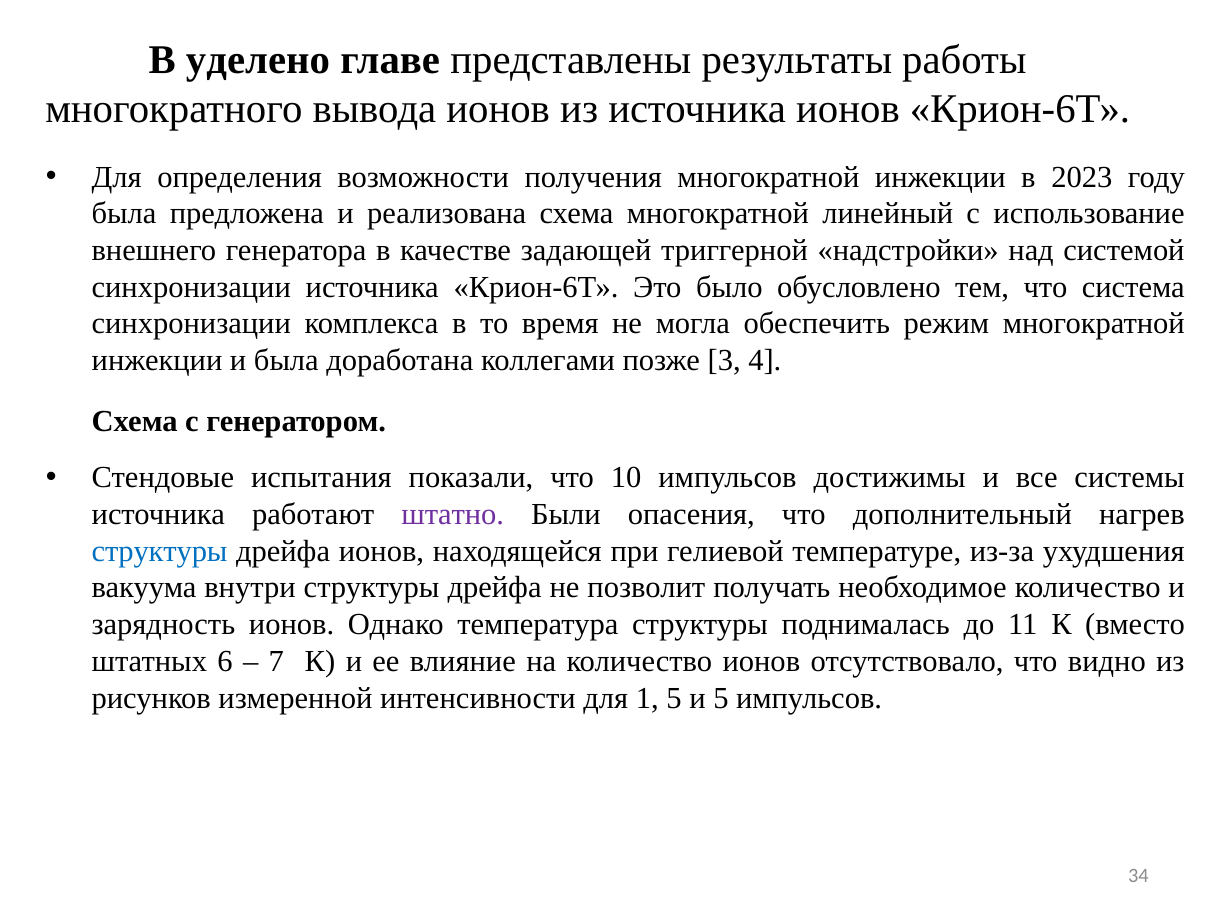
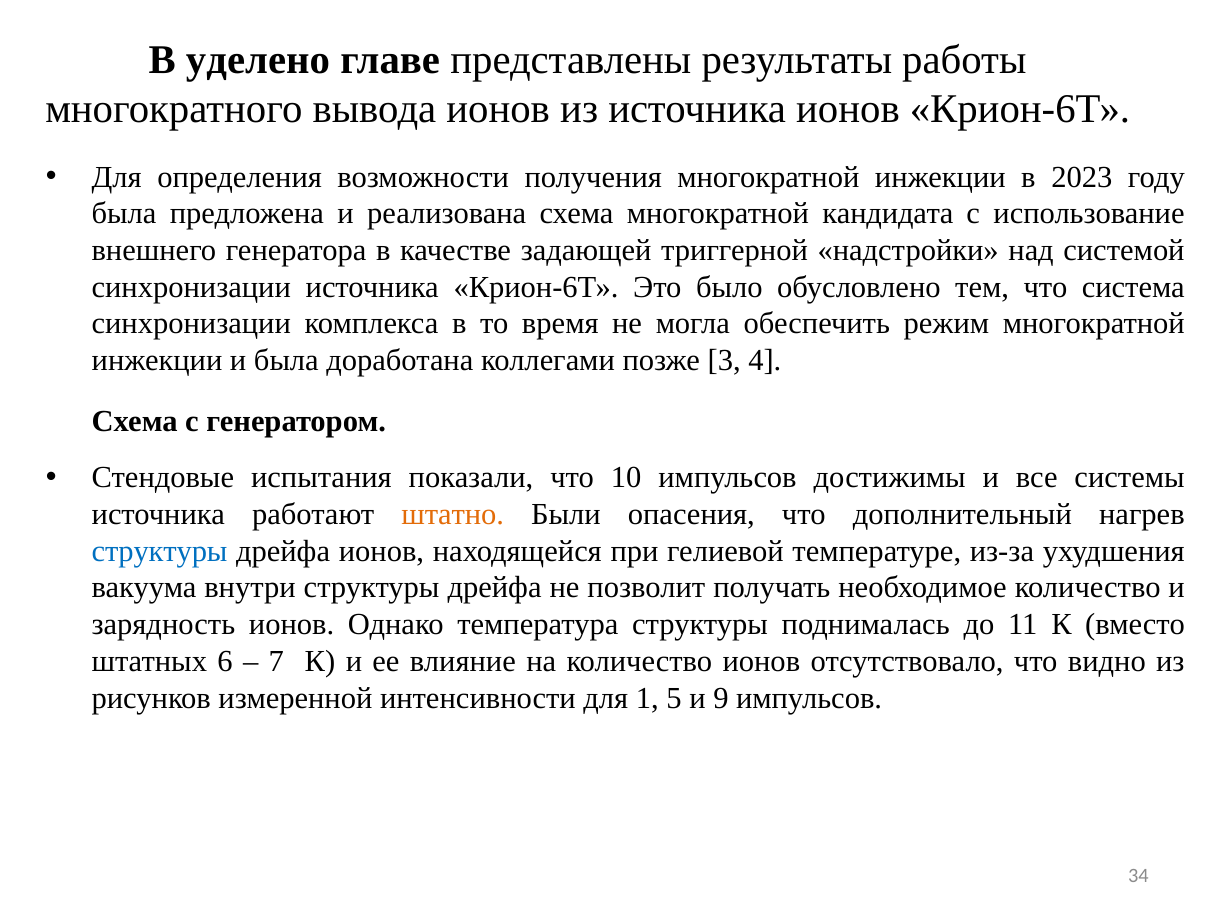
линейный: линейный -> кандидата
штатно colour: purple -> orange
и 5: 5 -> 9
